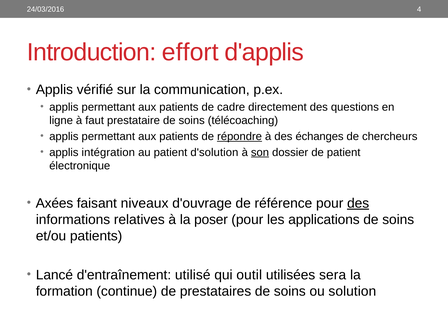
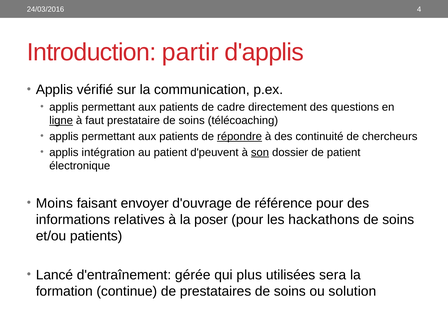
effort: effort -> partir
ligne underline: none -> present
échanges: échanges -> continuité
d'solution: d'solution -> d'peuvent
Axées: Axées -> Moins
niveaux: niveaux -> envoyer
des at (358, 203) underline: present -> none
applications: applications -> hackathons
utilisé: utilisé -> gérée
outil: outil -> plus
